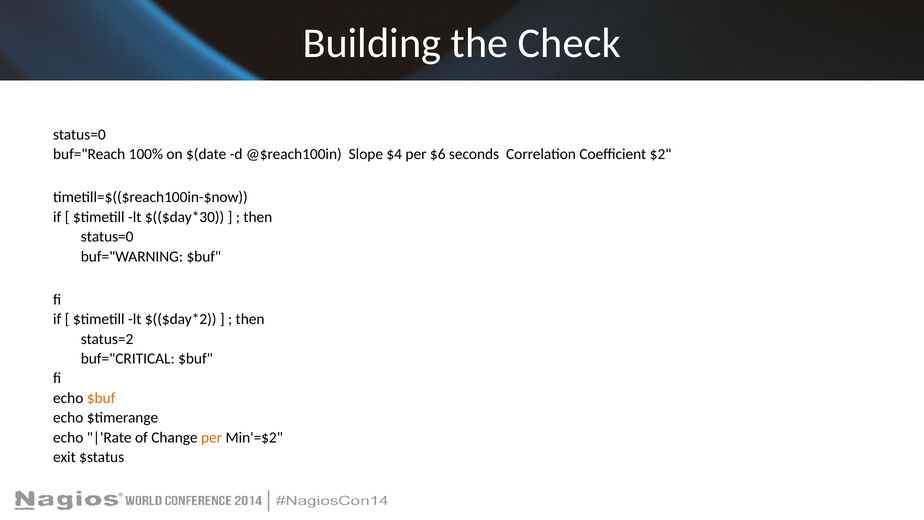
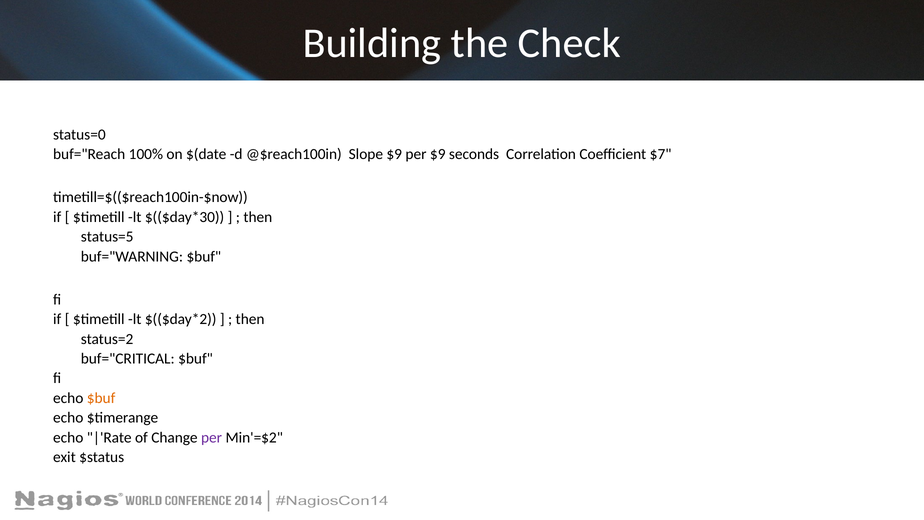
Slope $4: $4 -> $9
per $6: $6 -> $9
$2: $2 -> $7
status=0 at (107, 237): status=0 -> status=5
per at (212, 437) colour: orange -> purple
